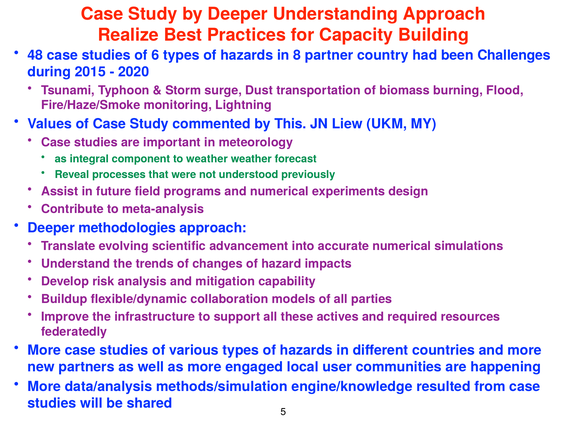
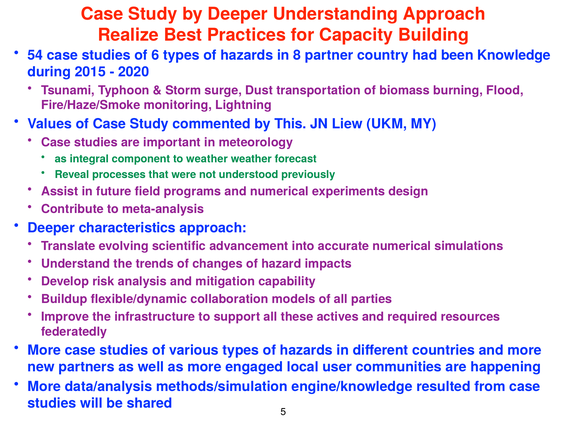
48: 48 -> 54
Challenges: Challenges -> Knowledge
methodologies: methodologies -> characteristics
